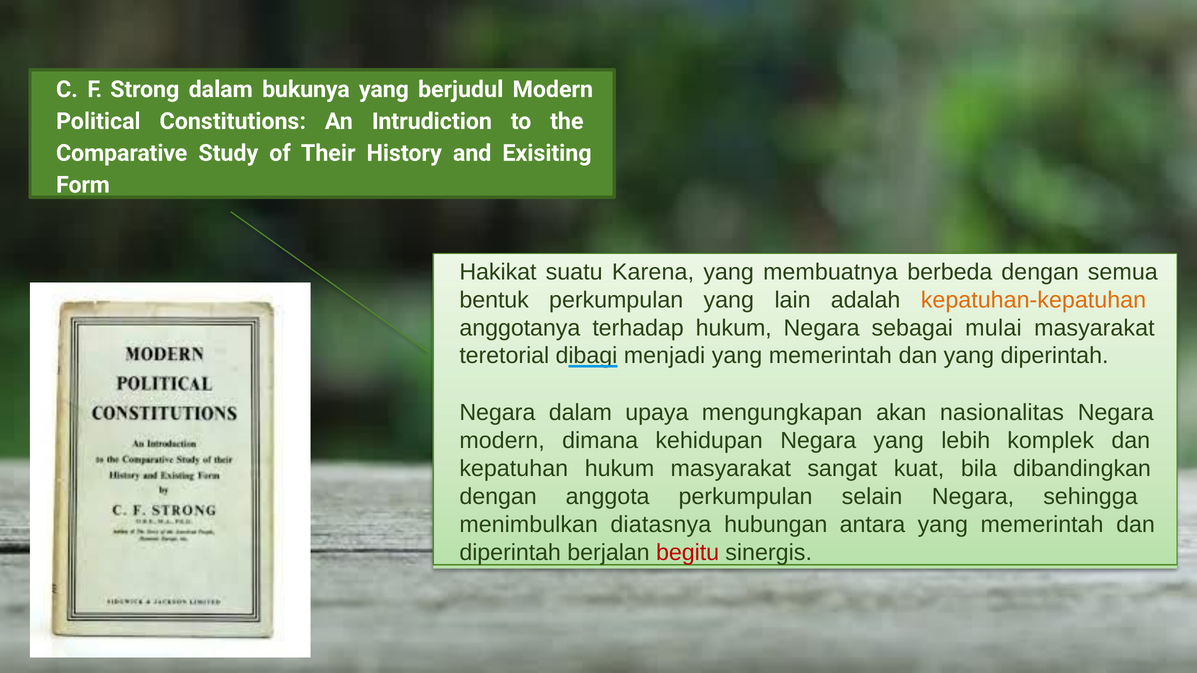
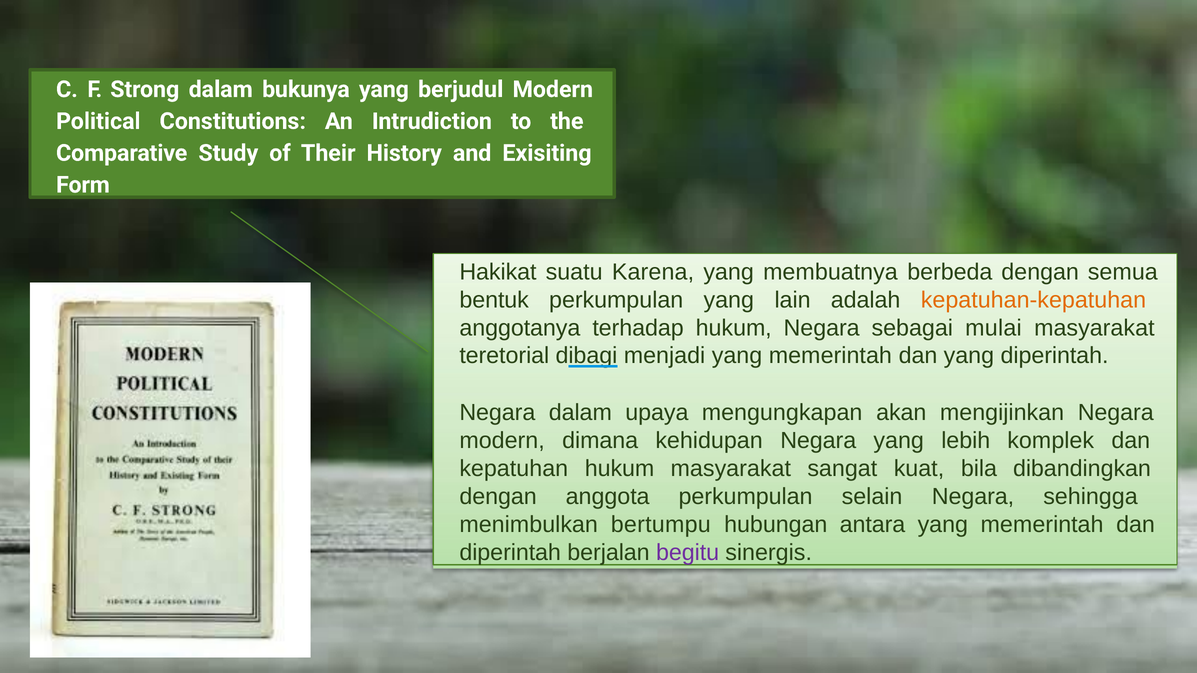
nasionalitas: nasionalitas -> mengijinkan
diatasnya: diatasnya -> bertumpu
begitu colour: red -> purple
